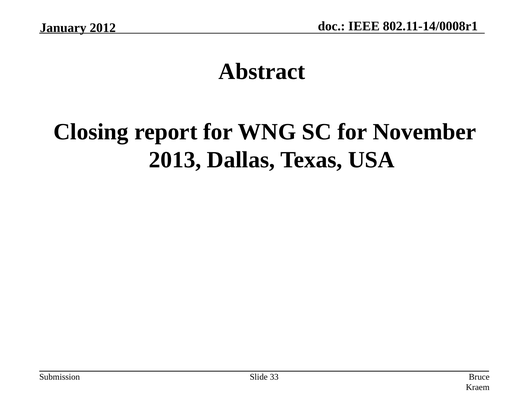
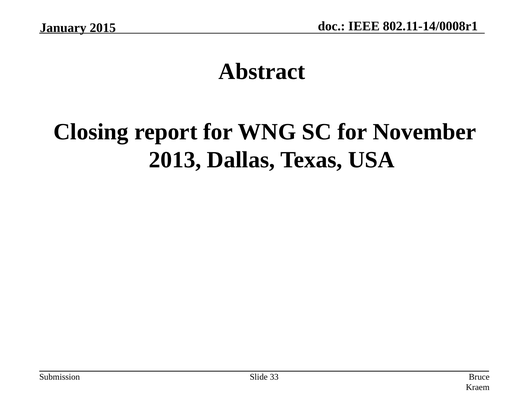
2012: 2012 -> 2015
